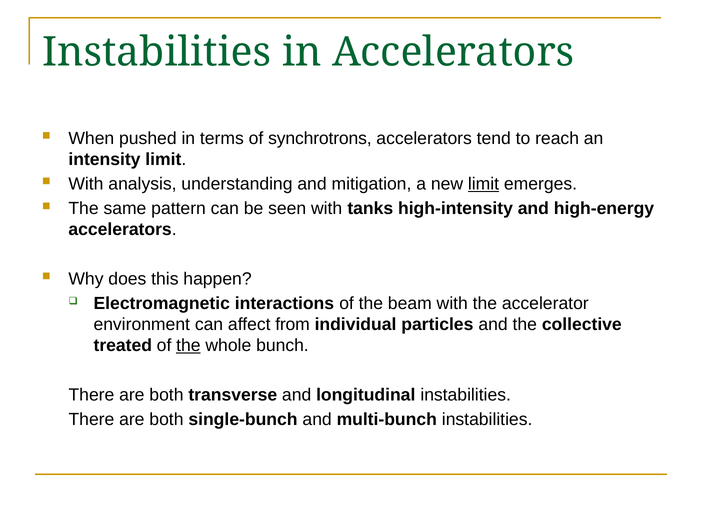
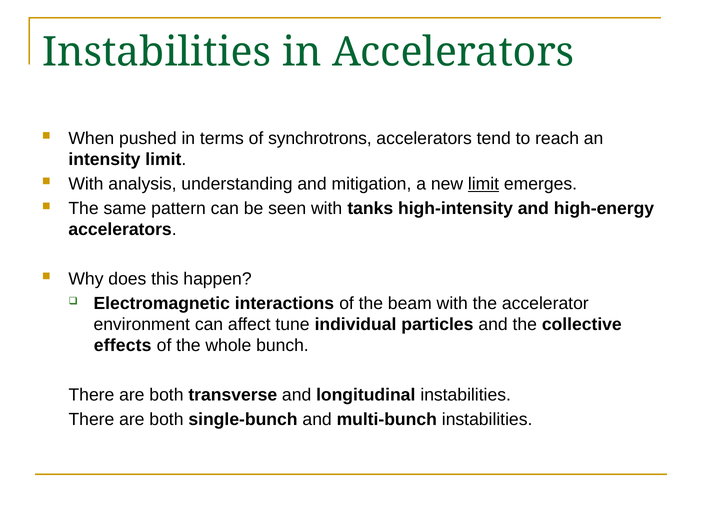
from: from -> tune
treated: treated -> effects
the at (188, 345) underline: present -> none
